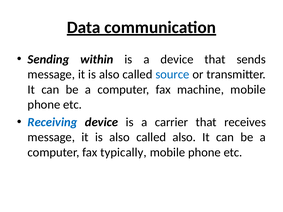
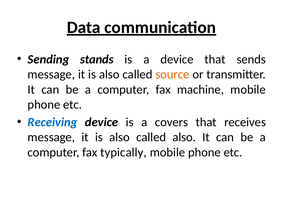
within: within -> stands
source colour: blue -> orange
carrier: carrier -> covers
